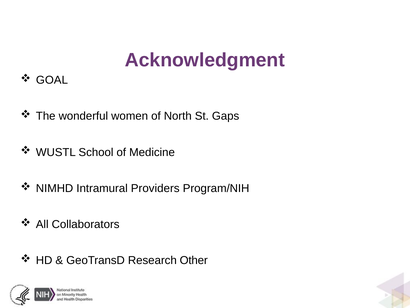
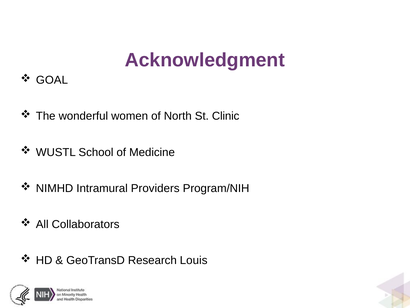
Gaps: Gaps -> Clinic
Other: Other -> Louis
